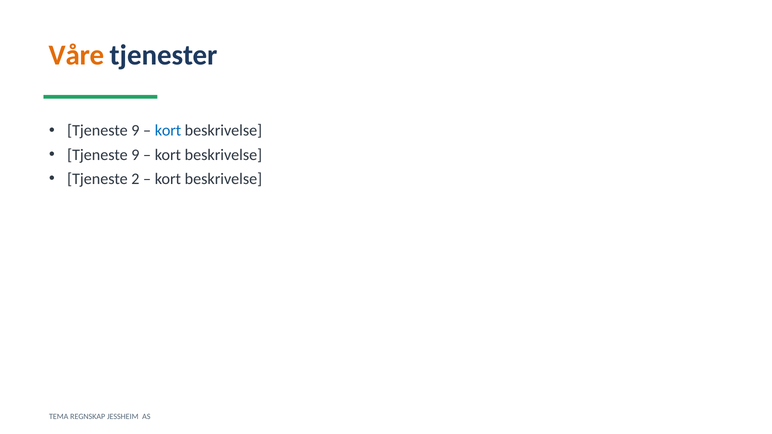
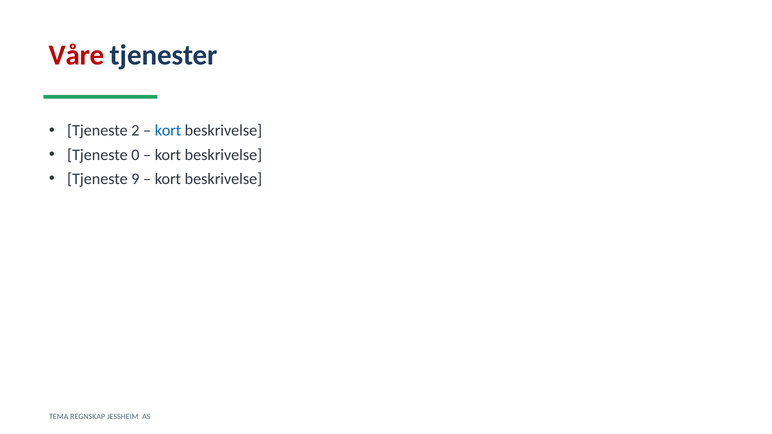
Våre colour: orange -> red
9 at (135, 131): 9 -> 2
9 at (135, 155): 9 -> 0
2: 2 -> 9
